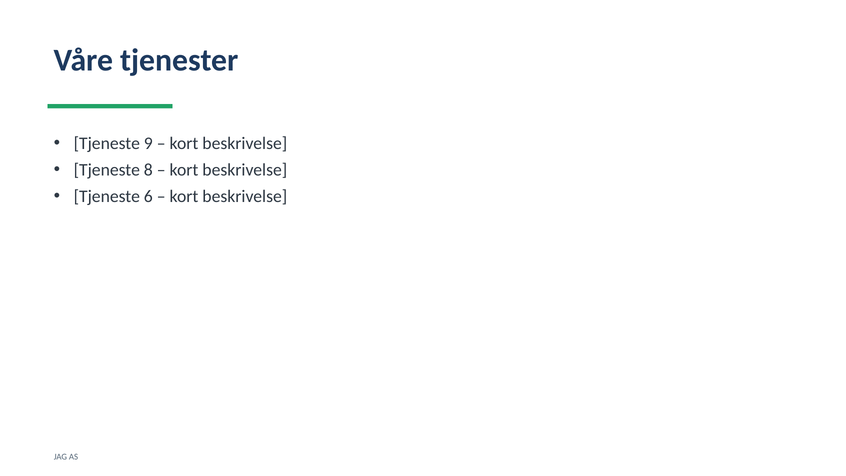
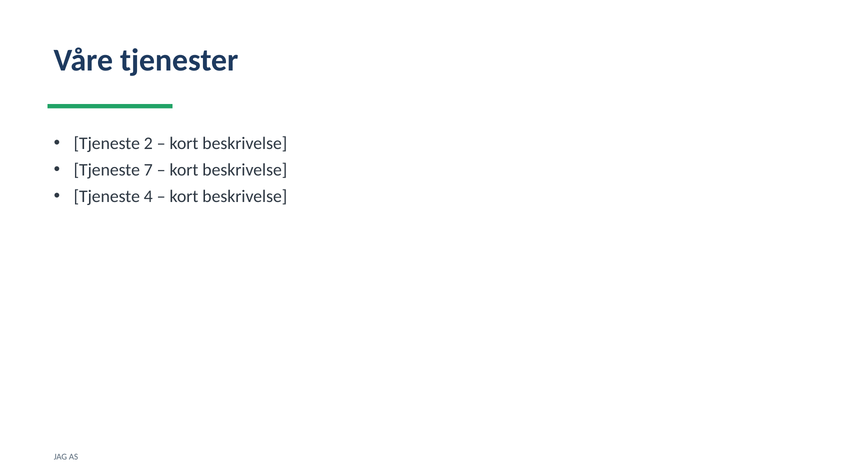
9: 9 -> 2
8: 8 -> 7
6: 6 -> 4
